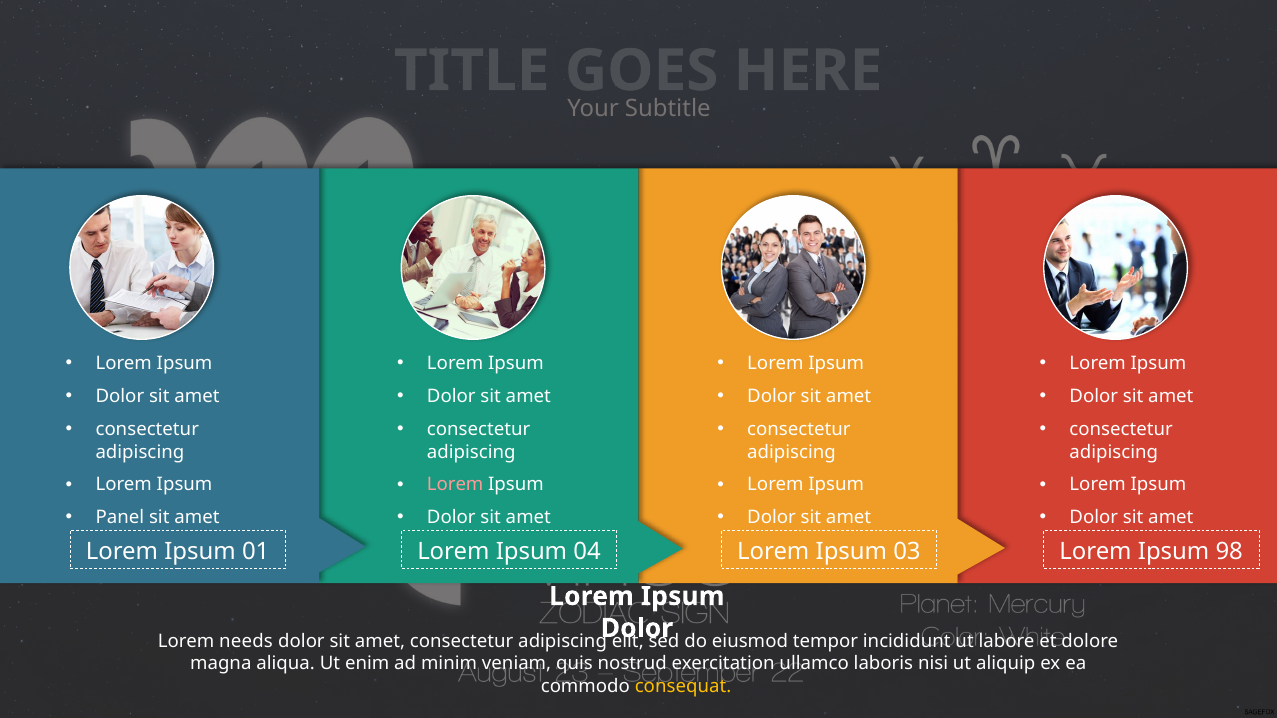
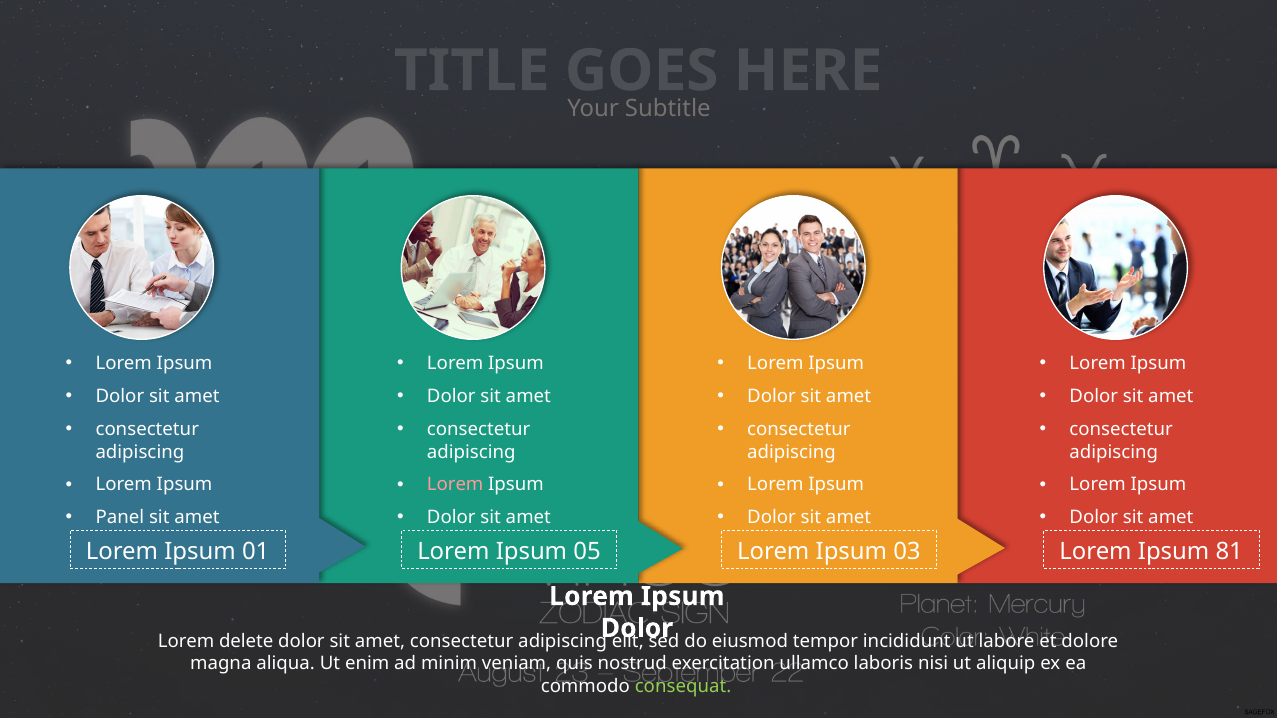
04: 04 -> 05
98: 98 -> 81
needs: needs -> delete
consequat colour: yellow -> light green
